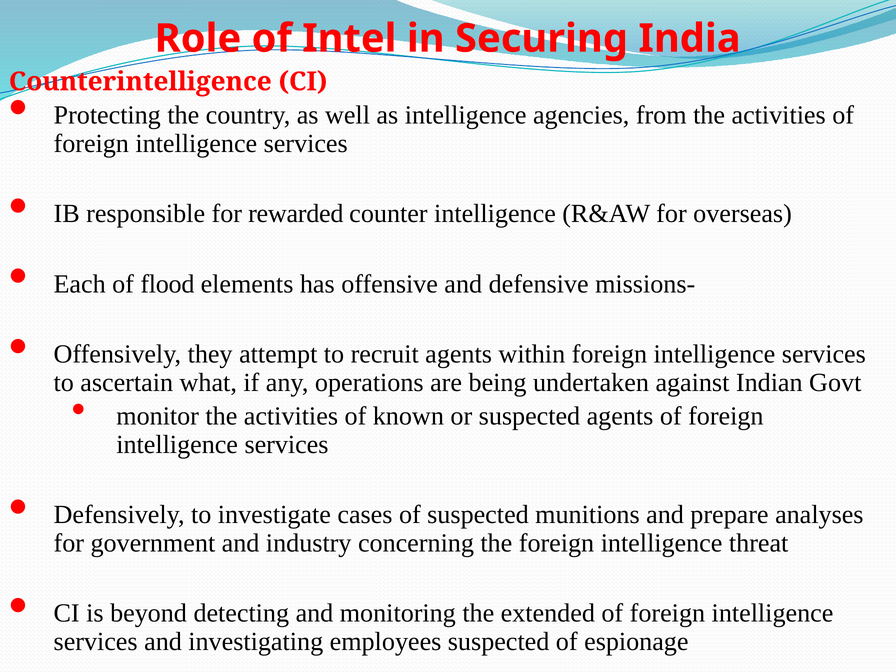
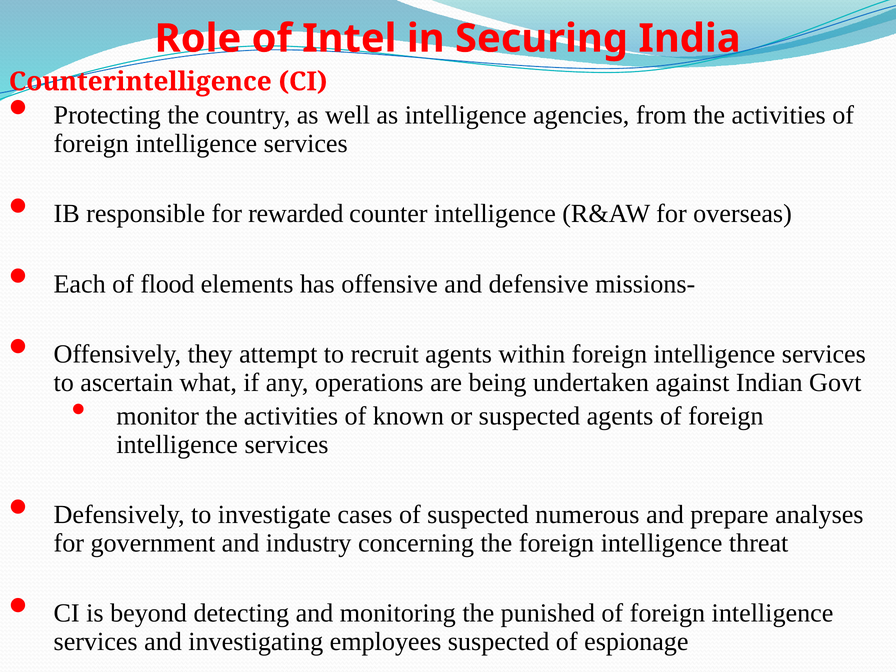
munitions: munitions -> numerous
extended: extended -> punished
